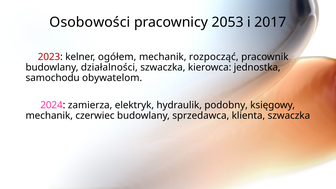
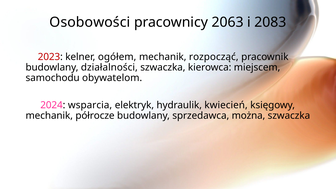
2053: 2053 -> 2063
2017: 2017 -> 2083
jednostka: jednostka -> miejscem
zamierza: zamierza -> wsparcia
podobny: podobny -> kwiecień
czerwiec: czerwiec -> półrocze
klienta: klienta -> można
